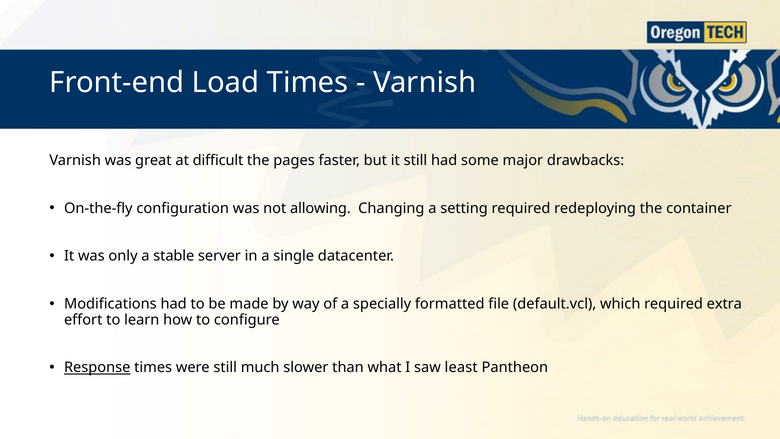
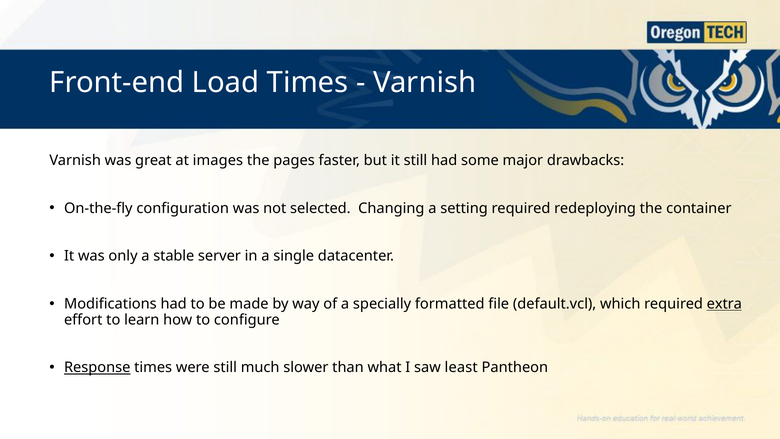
difficult: difficult -> images
allowing: allowing -> selected
extra underline: none -> present
